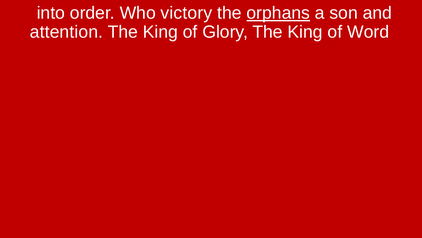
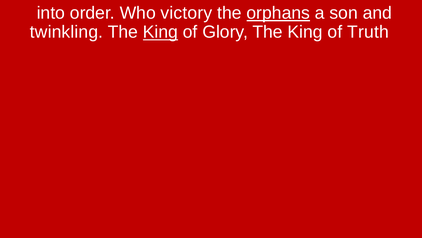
attention: attention -> twinkling
King at (160, 32) underline: none -> present
Word: Word -> Truth
